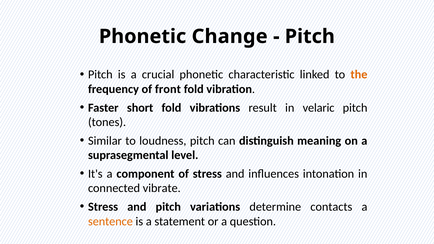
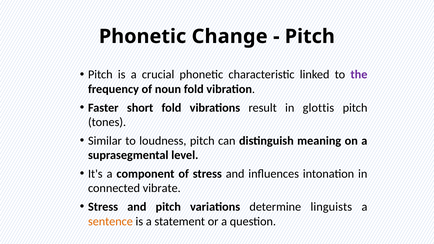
the colour: orange -> purple
front: front -> noun
velaric: velaric -> glottis
contacts: contacts -> linguists
